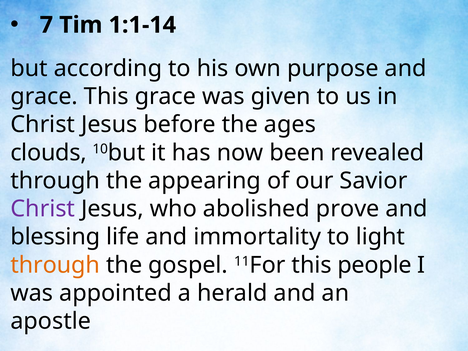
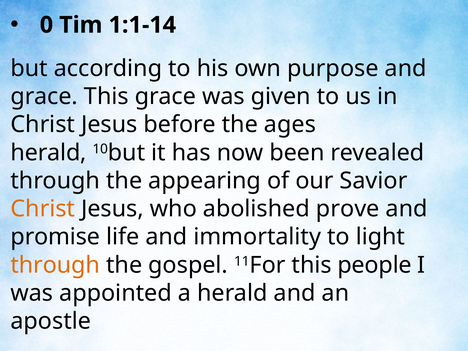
7: 7 -> 0
clouds at (49, 153): clouds -> herald
Christ at (43, 209) colour: purple -> orange
blessing: blessing -> promise
